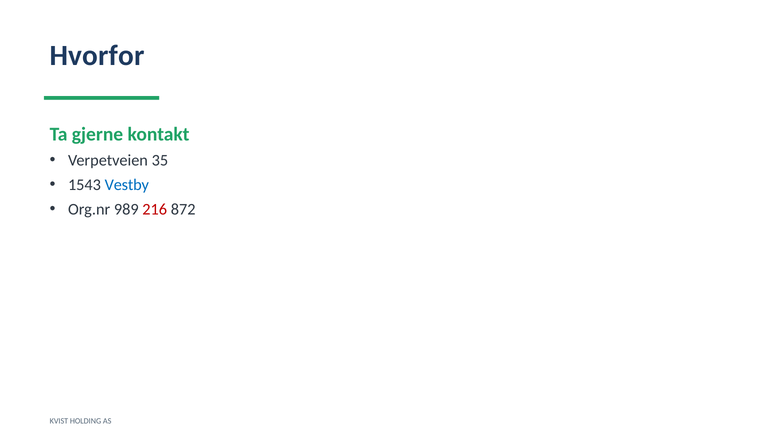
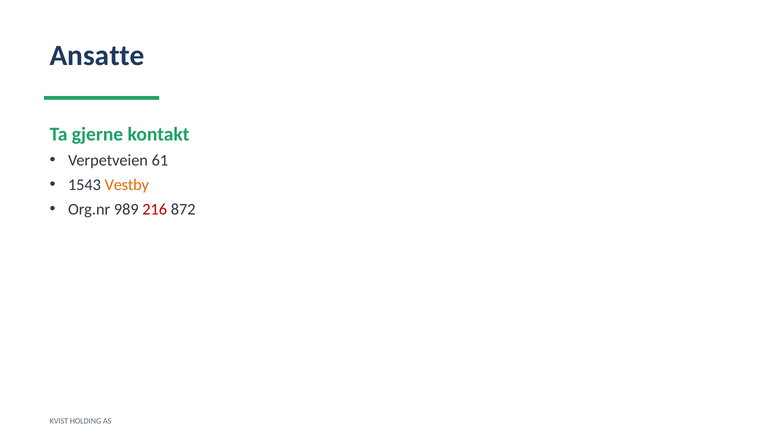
Hvorfor: Hvorfor -> Ansatte
35: 35 -> 61
Vestby colour: blue -> orange
